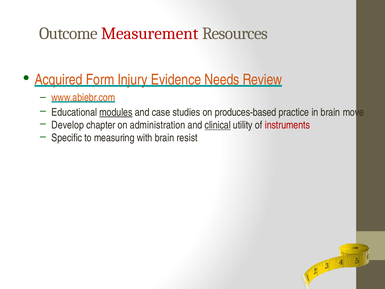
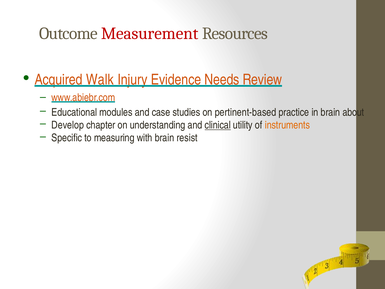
Form: Form -> Walk
modules underline: present -> none
produces-based: produces-based -> pertinent-based
move: move -> about
administration: administration -> understanding
instruments colour: red -> orange
